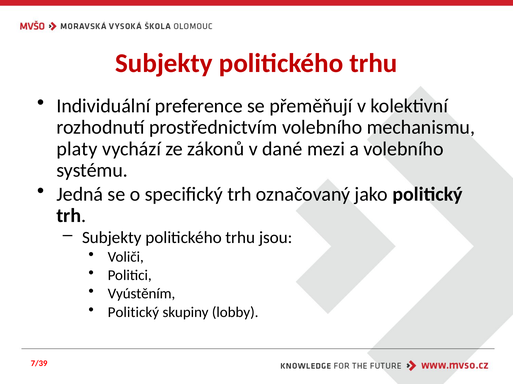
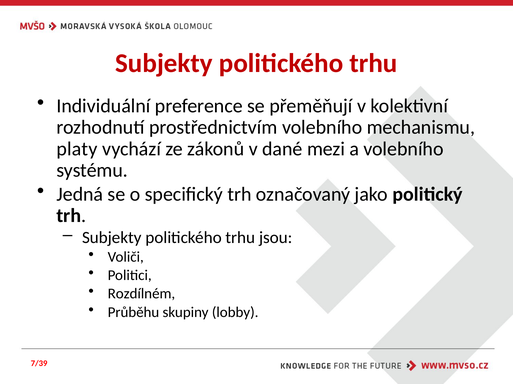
Vyústěním: Vyústěním -> Rozdílném
Politický at (133, 313): Politický -> Průběhu
